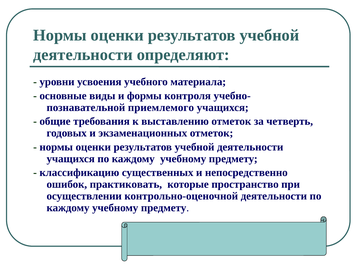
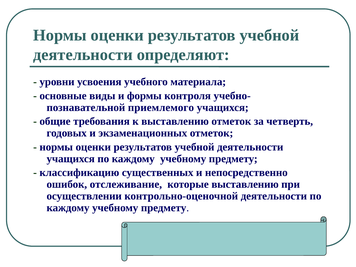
практиковать: практиковать -> отслеживание
которые пространство: пространство -> выставлению
